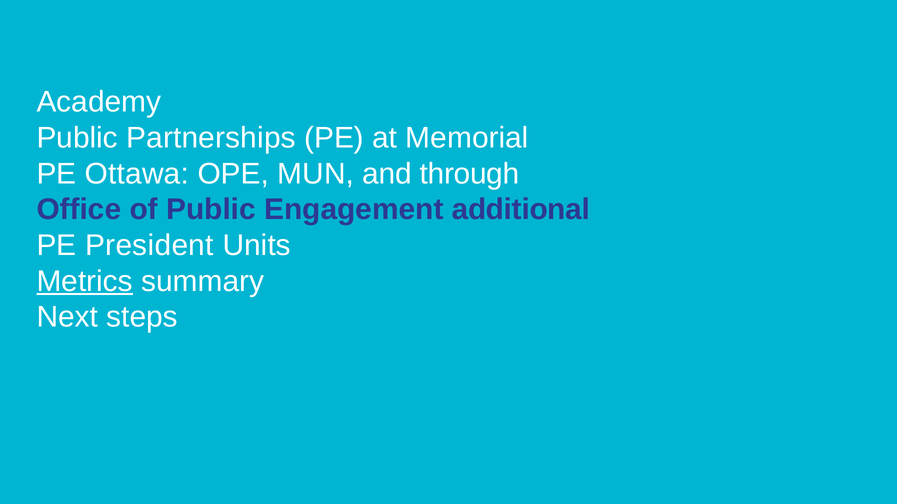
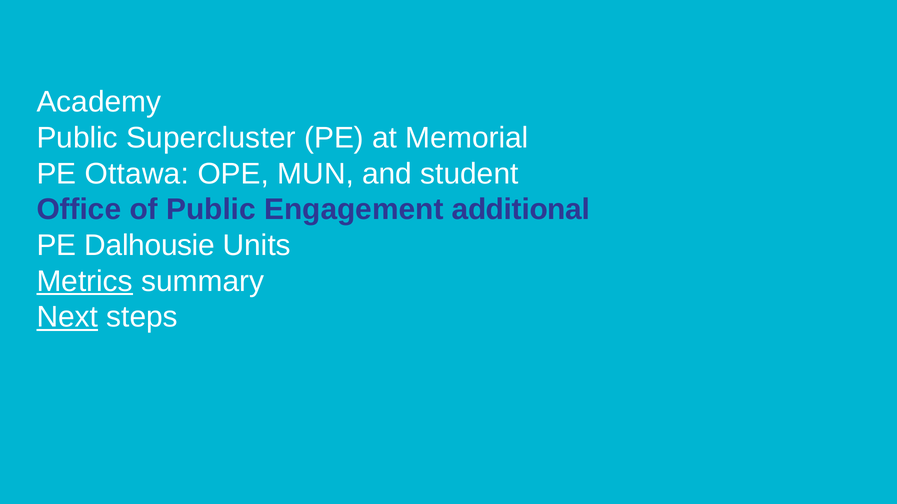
Partnerships: Partnerships -> Supercluster
through: through -> student
President: President -> Dalhousie
Next underline: none -> present
